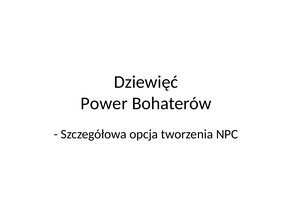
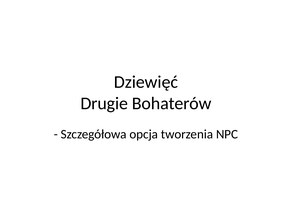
Power: Power -> Drugie
